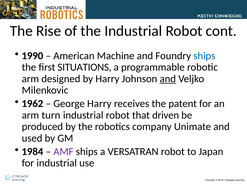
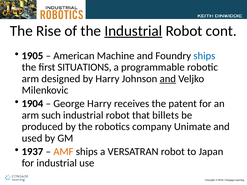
Industrial at (133, 31) underline: none -> present
1990: 1990 -> 1905
1962: 1962 -> 1904
turn: turn -> such
driven: driven -> billets
1984: 1984 -> 1937
AMF colour: purple -> orange
